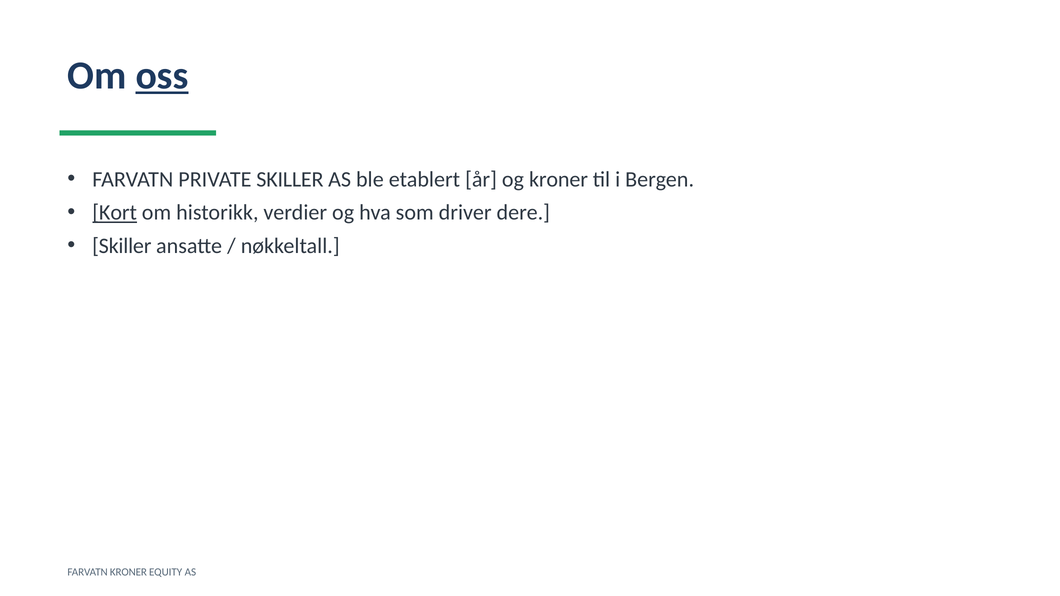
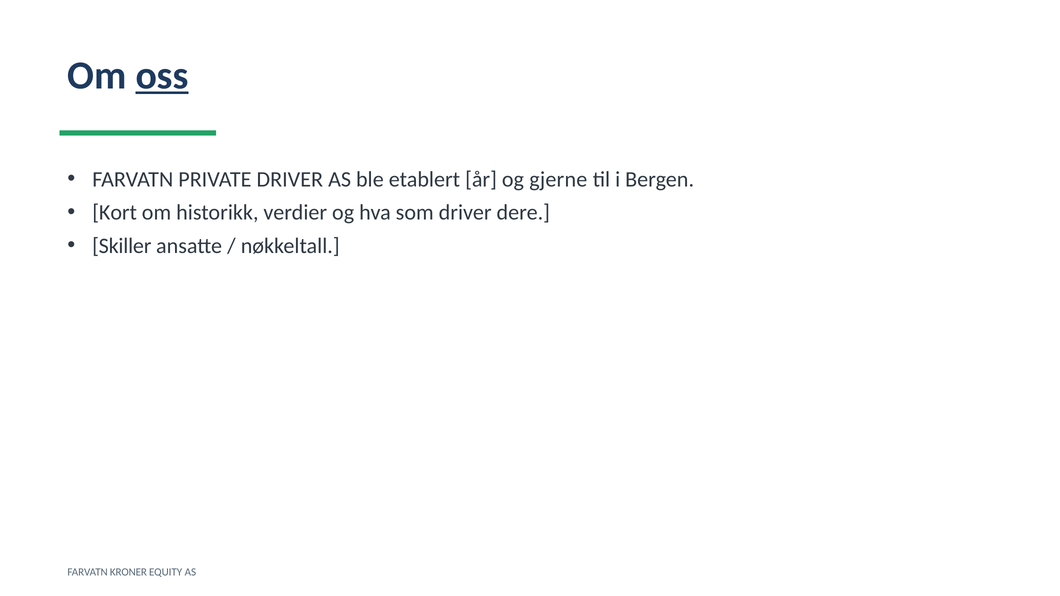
PRIVATE SKILLER: SKILLER -> DRIVER
og kroner: kroner -> gjerne
Kort underline: present -> none
